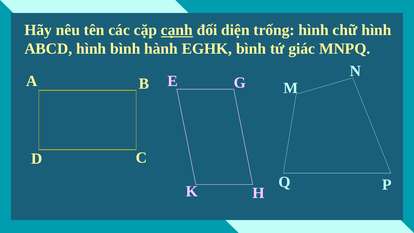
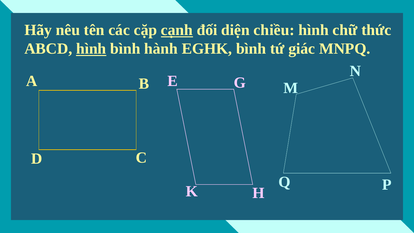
trống: trống -> chiều
chữ hình: hình -> thức
hình at (91, 49) underline: none -> present
